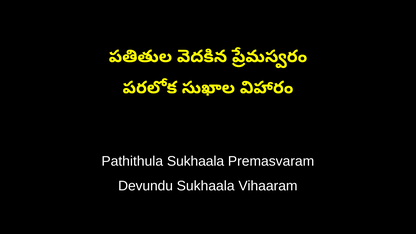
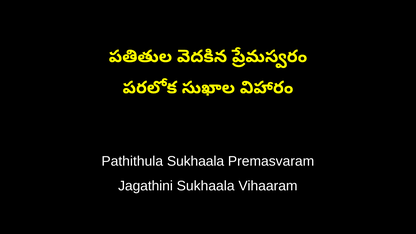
Devundu: Devundu -> Jagathini
